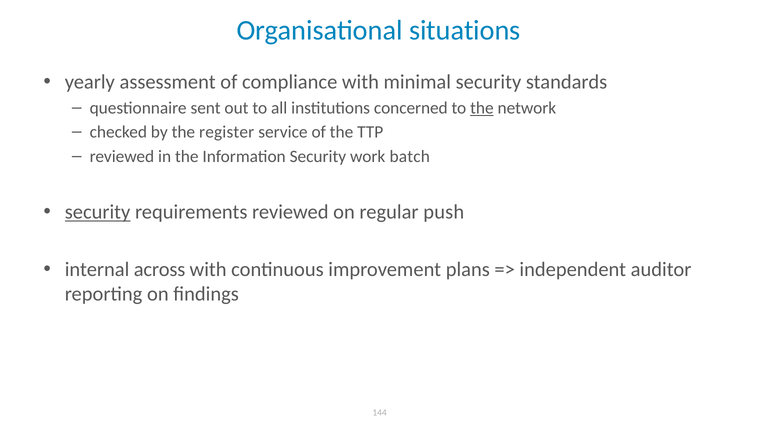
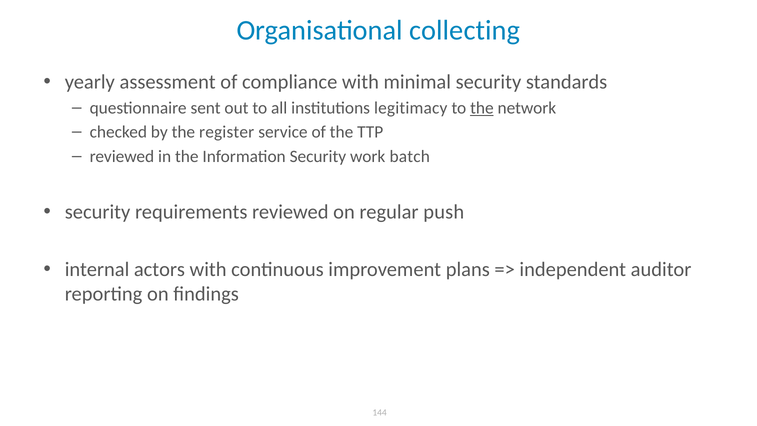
situations: situations -> collecting
concerned: concerned -> legitimacy
security at (98, 212) underline: present -> none
across: across -> actors
